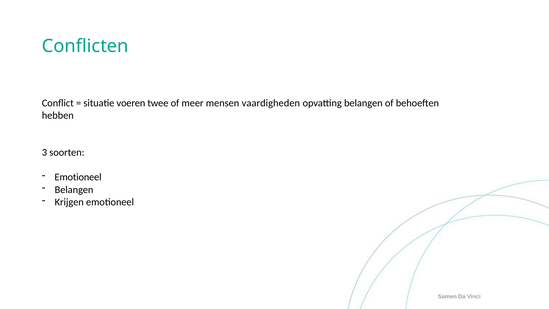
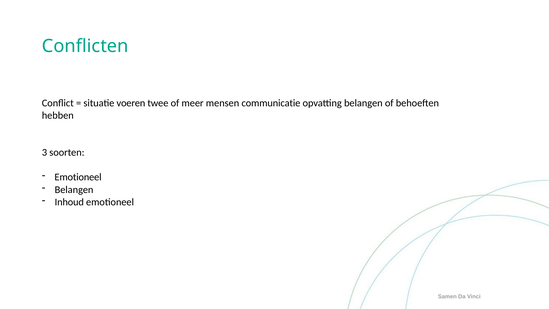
vaardigheden: vaardigheden -> communicatie
Krijgen: Krijgen -> Inhoud
